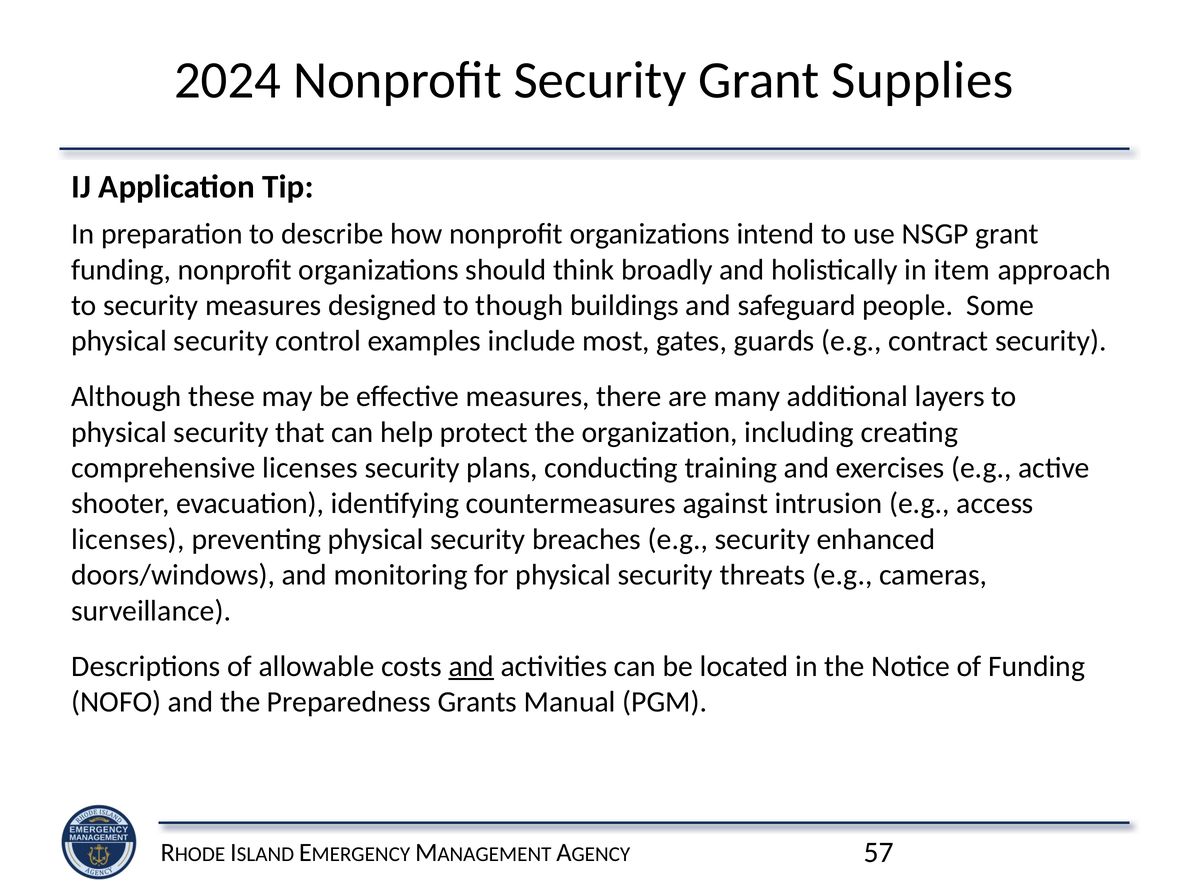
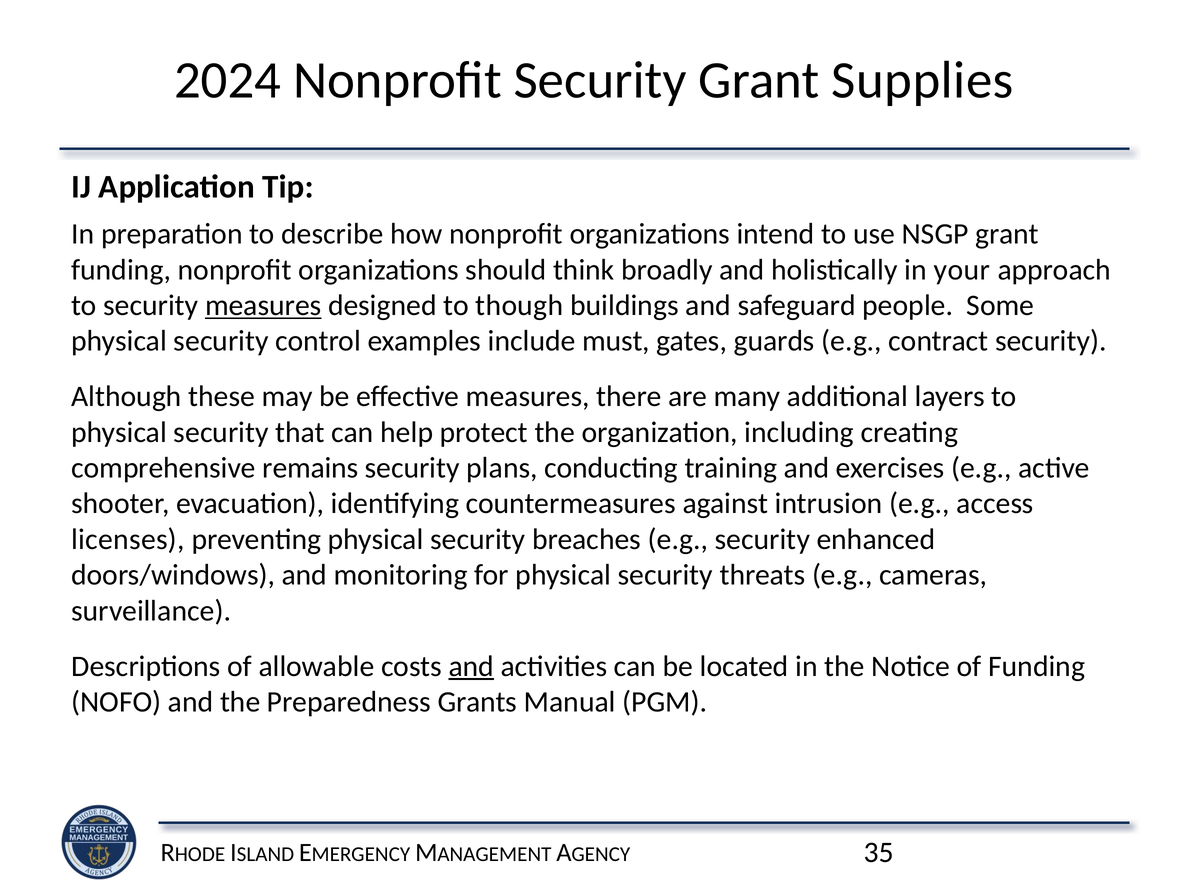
item: item -> your
measures at (263, 305) underline: none -> present
most: most -> must
comprehensive licenses: licenses -> remains
57: 57 -> 35
